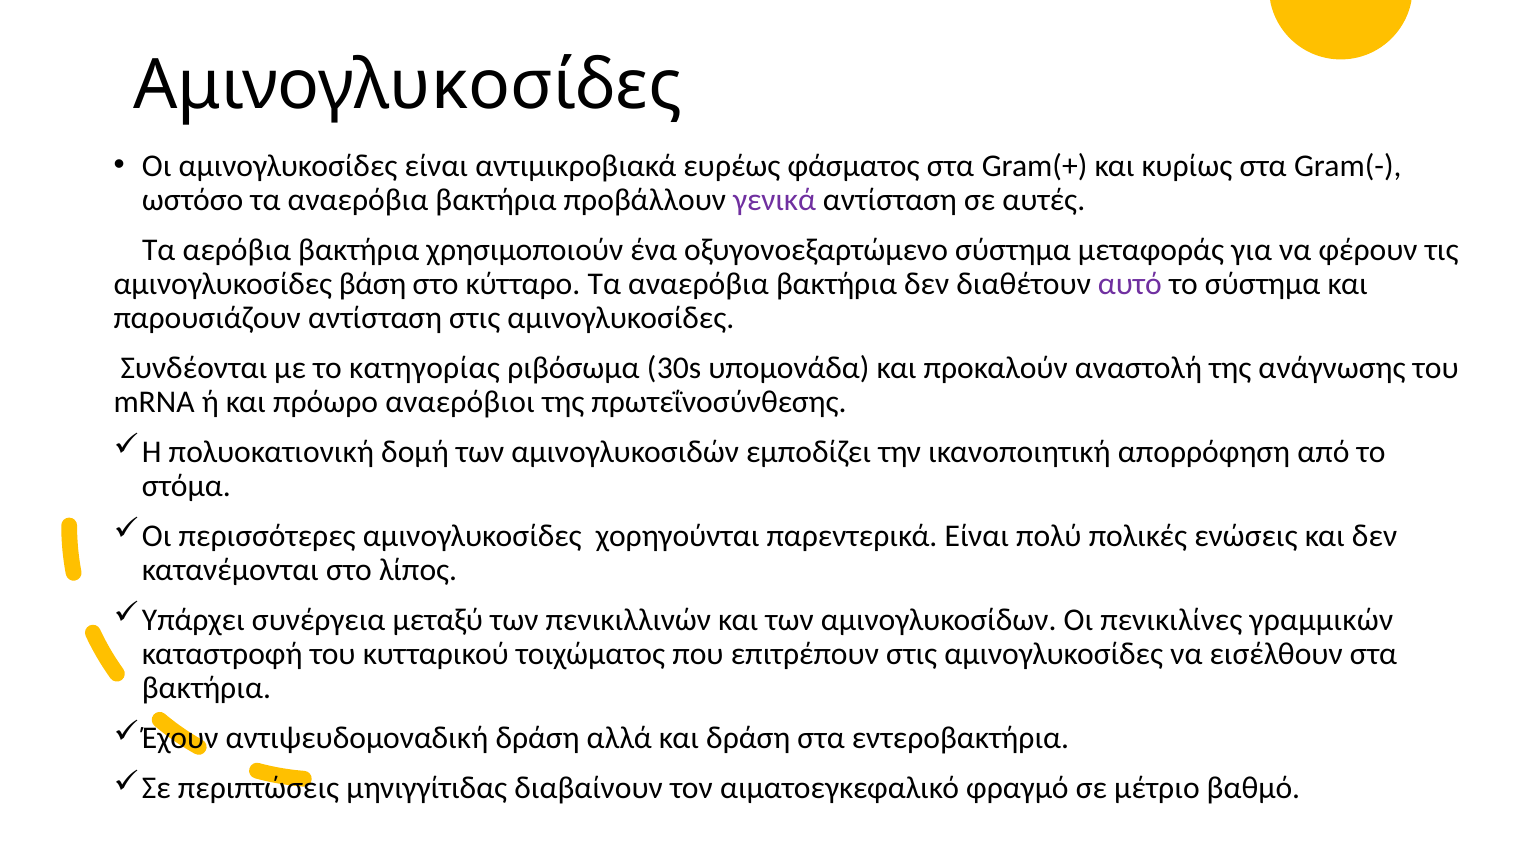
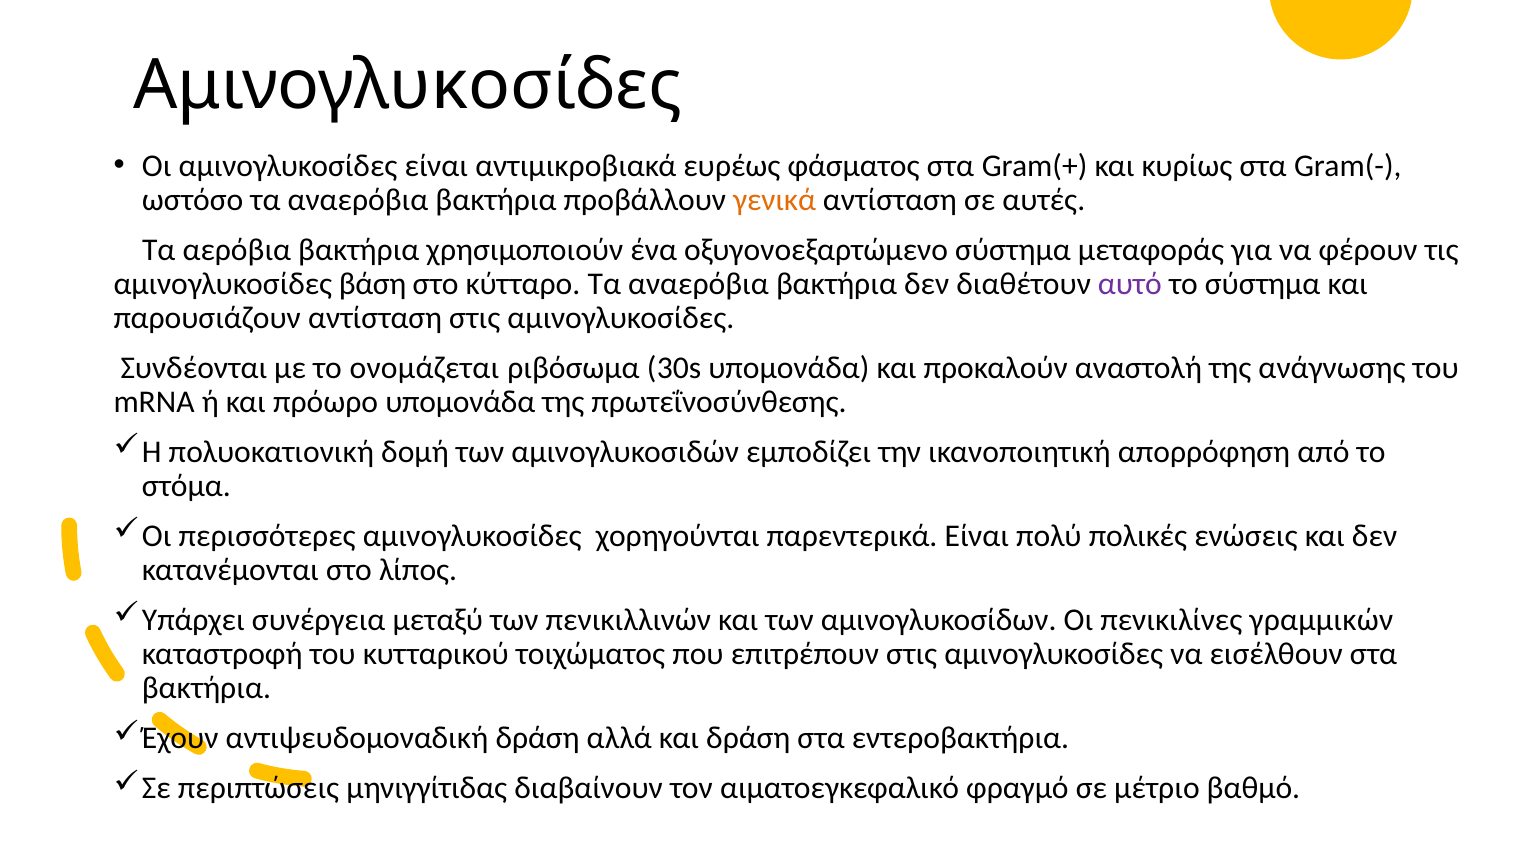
γενικά colour: purple -> orange
κατηγορίας: κατηγορίας -> ονομάζεται
πρόωρο αναερόβιοι: αναερόβιοι -> υπομονάδα
